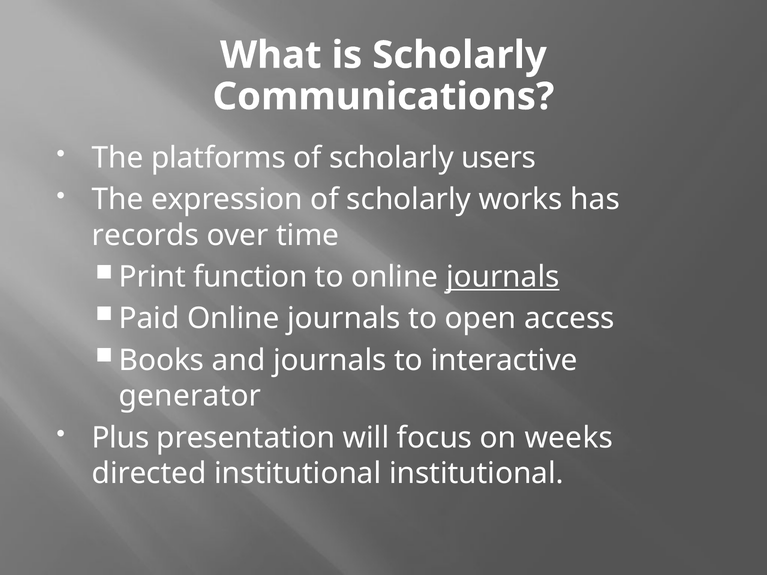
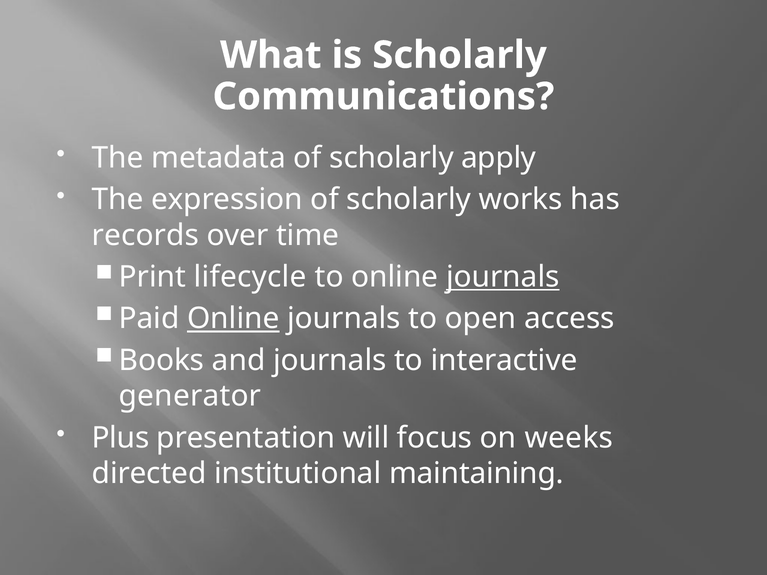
platforms: platforms -> metadata
users: users -> apply
function: function -> lifecycle
Online at (233, 319) underline: none -> present
institutional institutional: institutional -> maintaining
